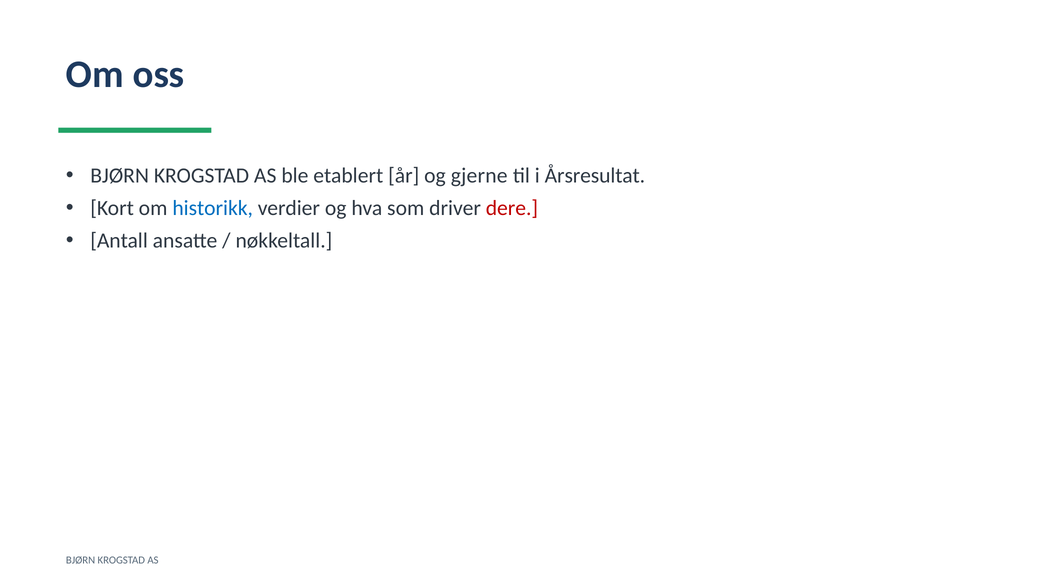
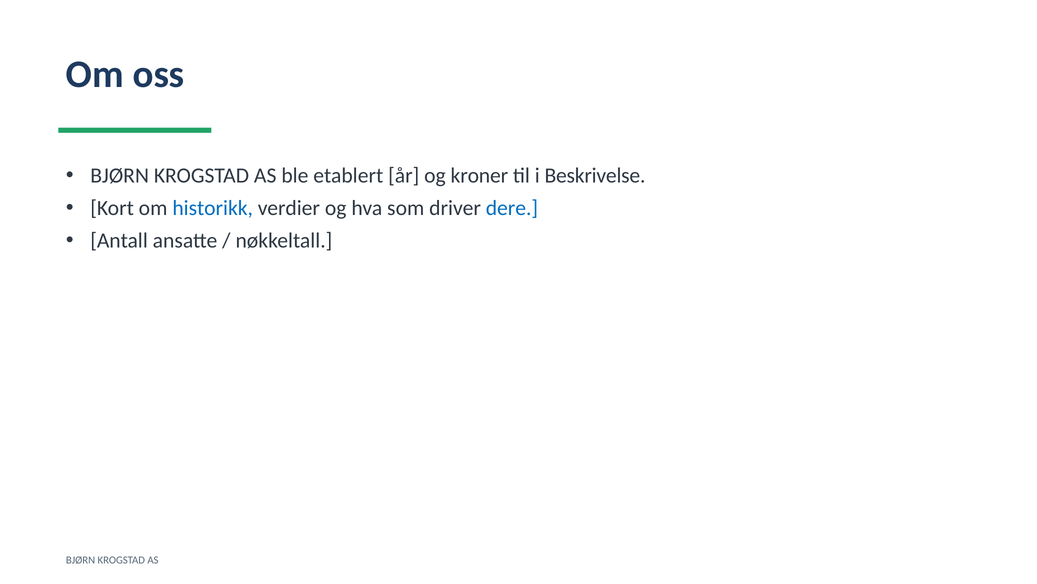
gjerne: gjerne -> kroner
Årsresultat: Årsresultat -> Beskrivelse
dere colour: red -> blue
